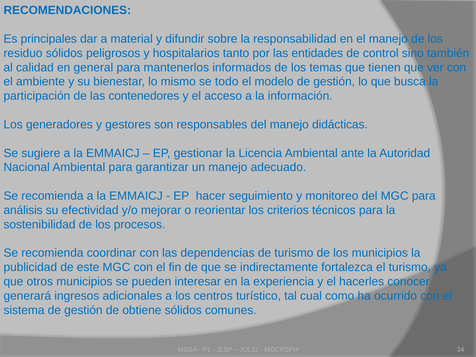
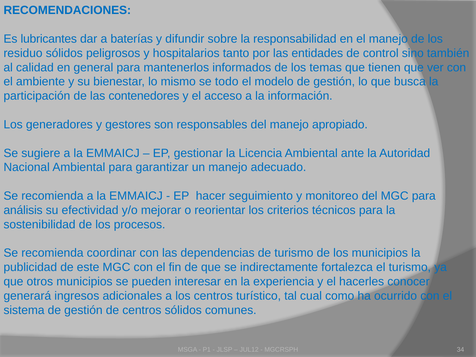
principales: principales -> lubricantes
material: material -> baterías
didácticas: didácticas -> apropiado
de obtiene: obtiene -> centros
